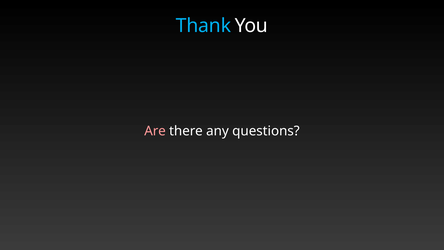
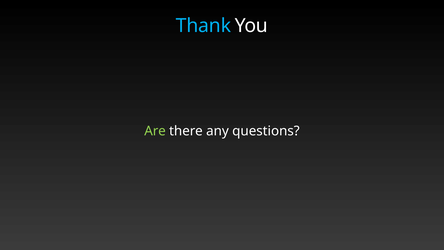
Are colour: pink -> light green
